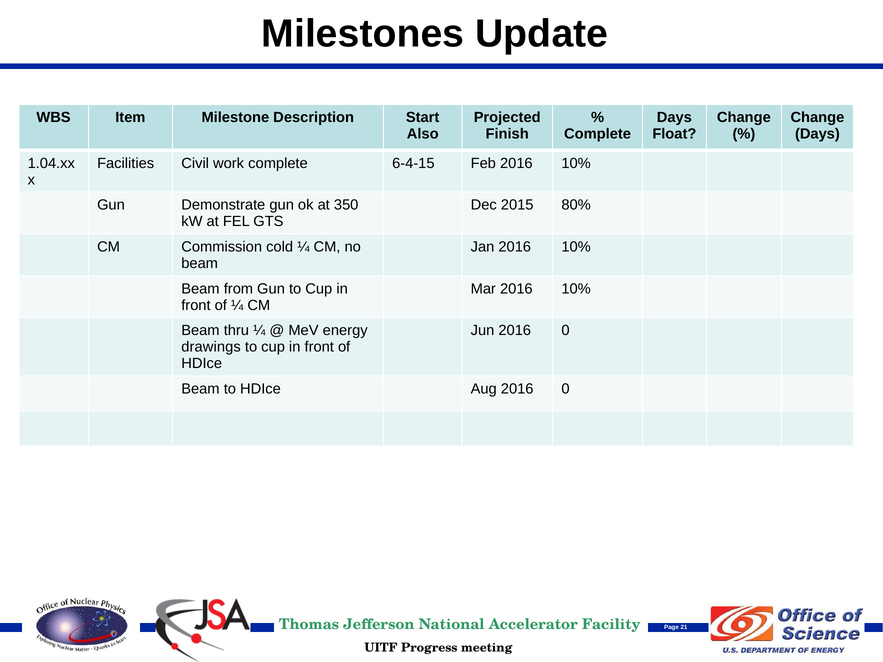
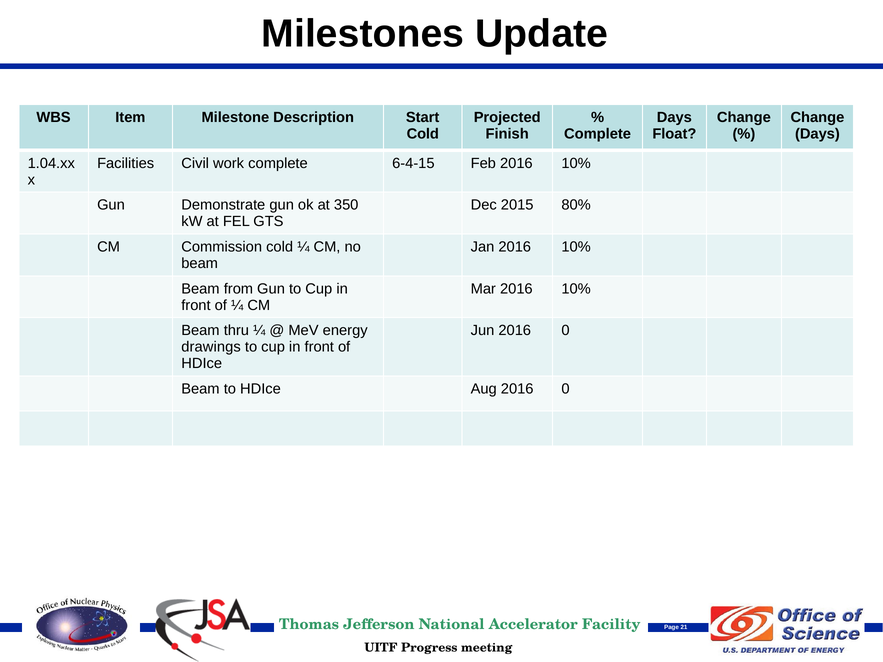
Also at (423, 134): Also -> Cold
